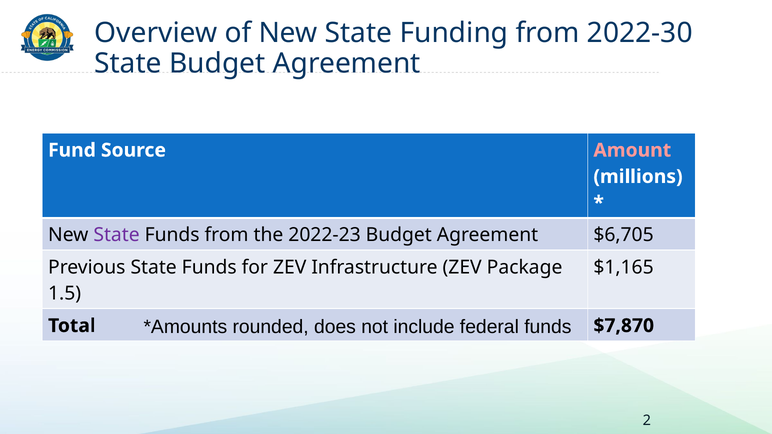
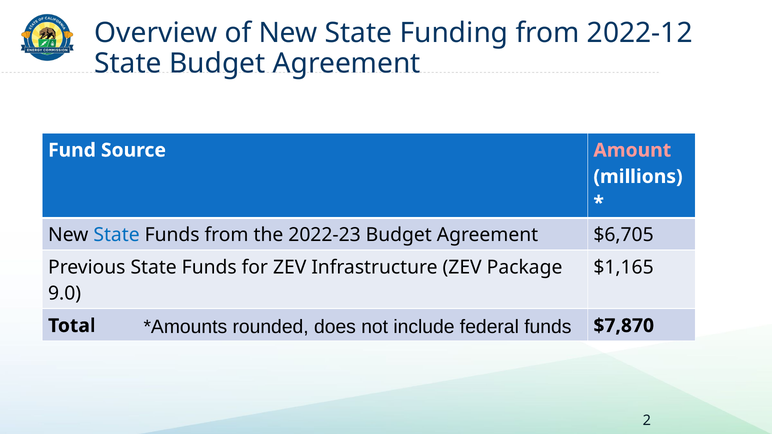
2022-30: 2022-30 -> 2022-12
State at (117, 235) colour: purple -> blue
1.5: 1.5 -> 9.0
